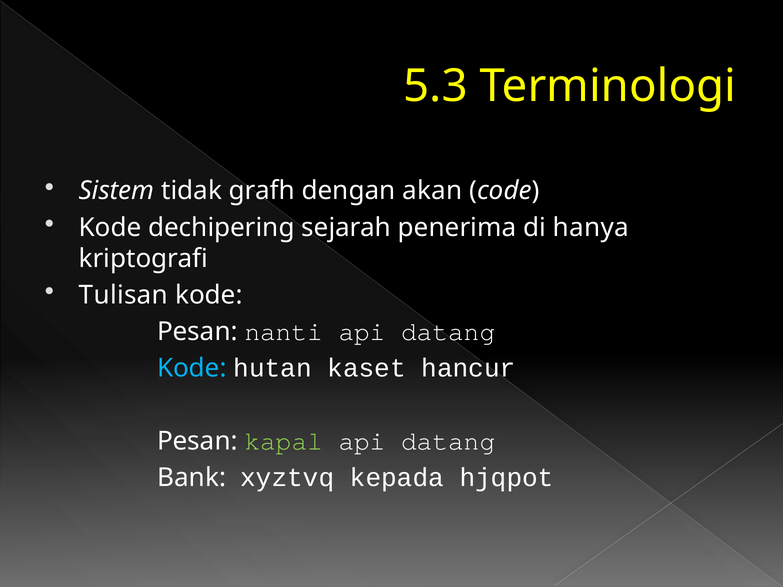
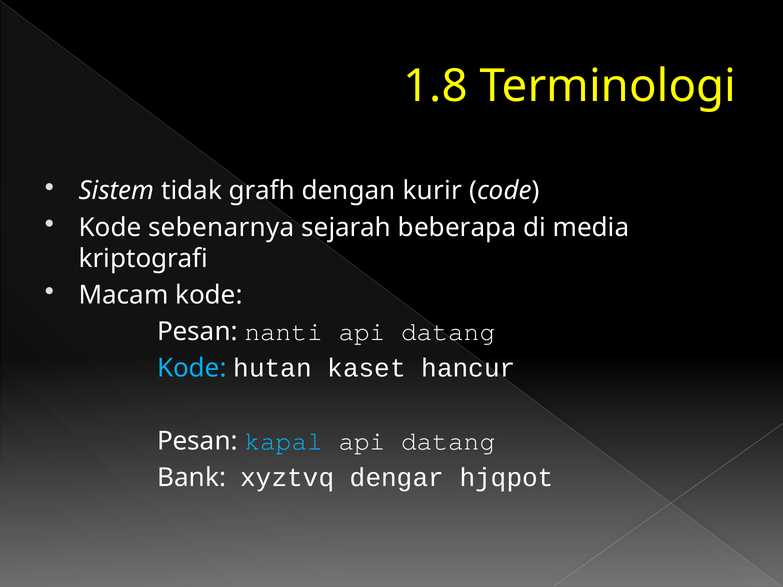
5.3: 5.3 -> 1.8
akan: akan -> kurir
dechipering: dechipering -> sebenarnya
penerima: penerima -> beberapa
hanya: hanya -> media
Tulisan: Tulisan -> Macam
kapal colour: light green -> light blue
kepada: kepada -> dengar
